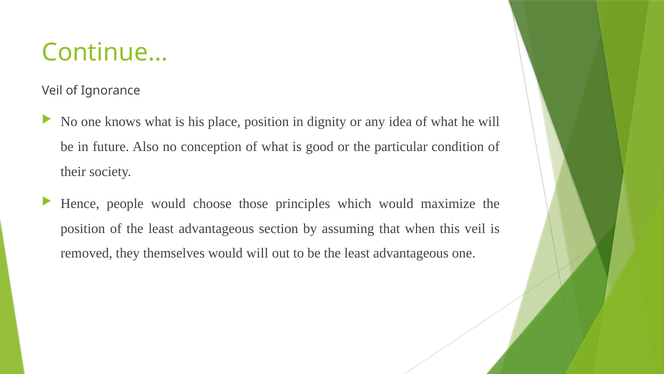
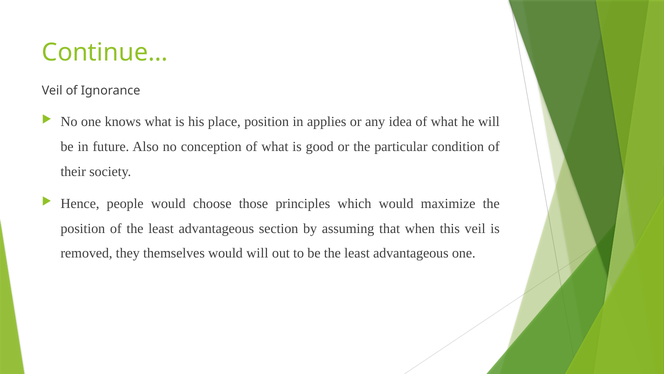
dignity: dignity -> applies
